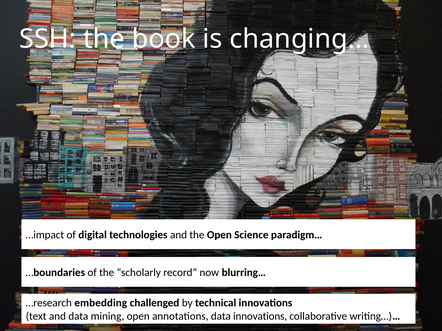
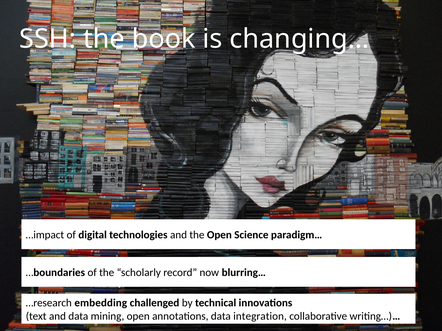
data innovations: innovations -> integration
